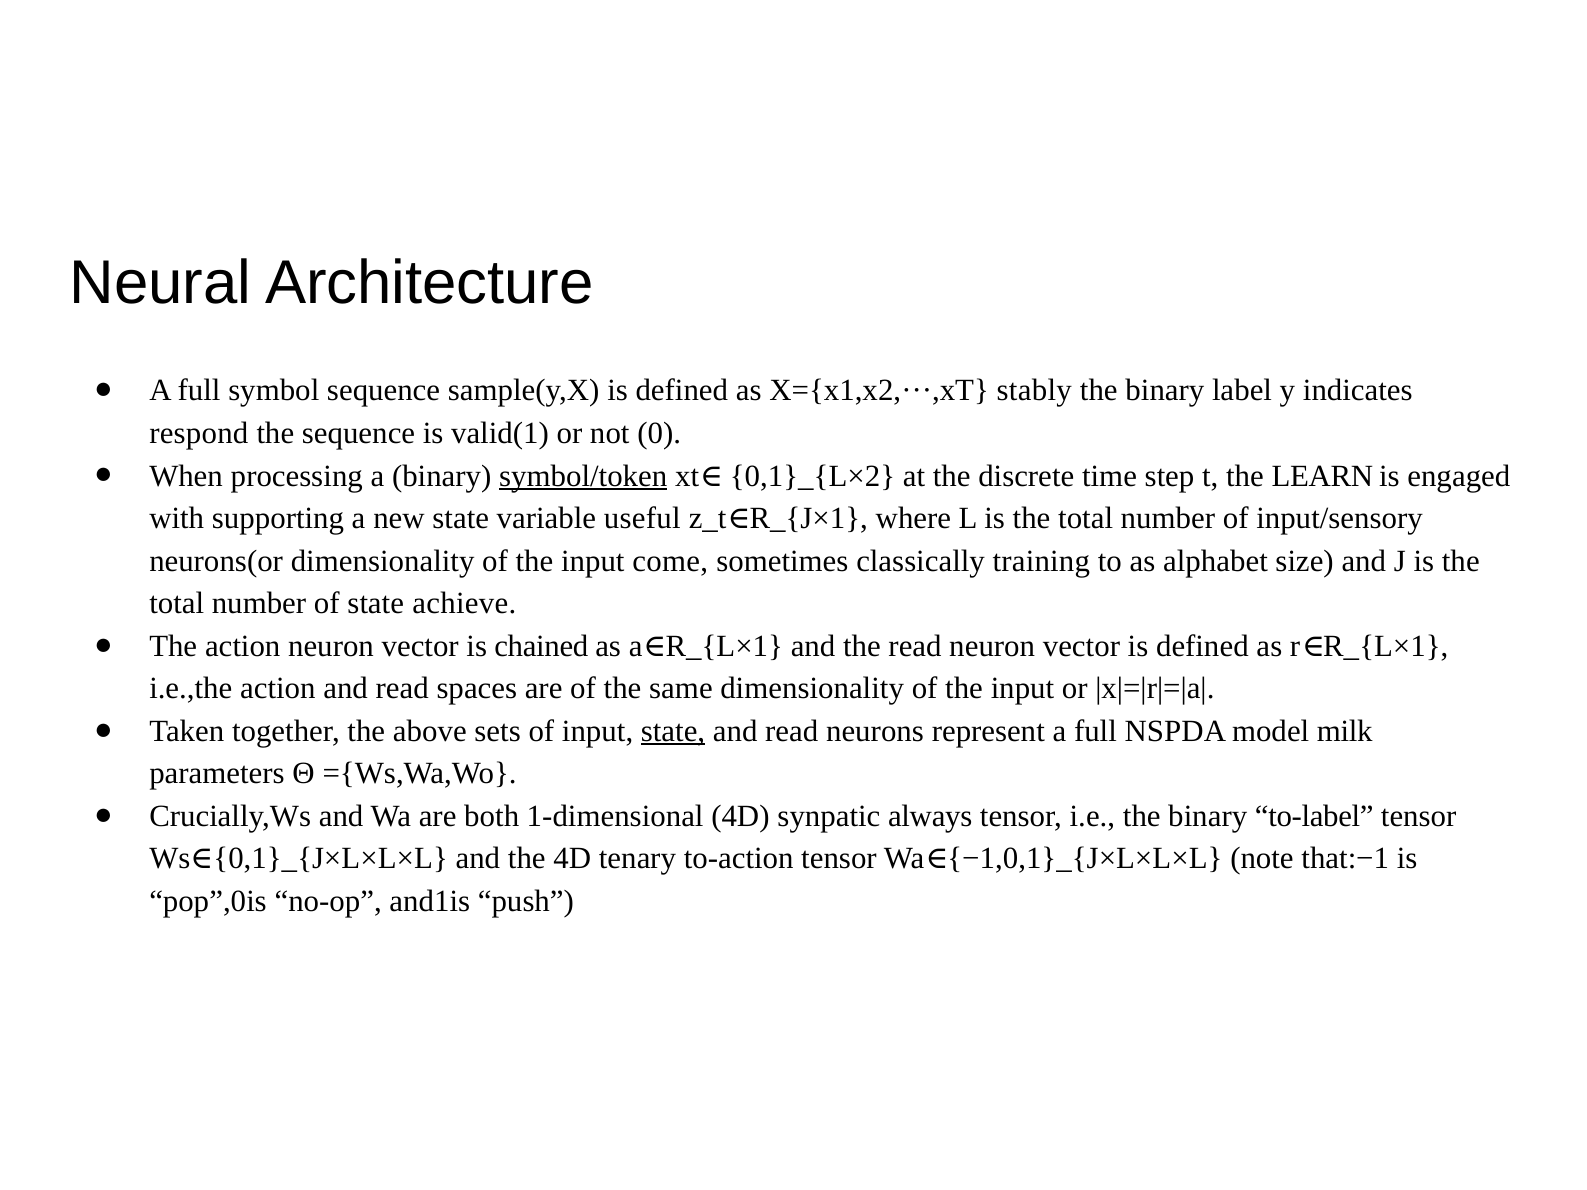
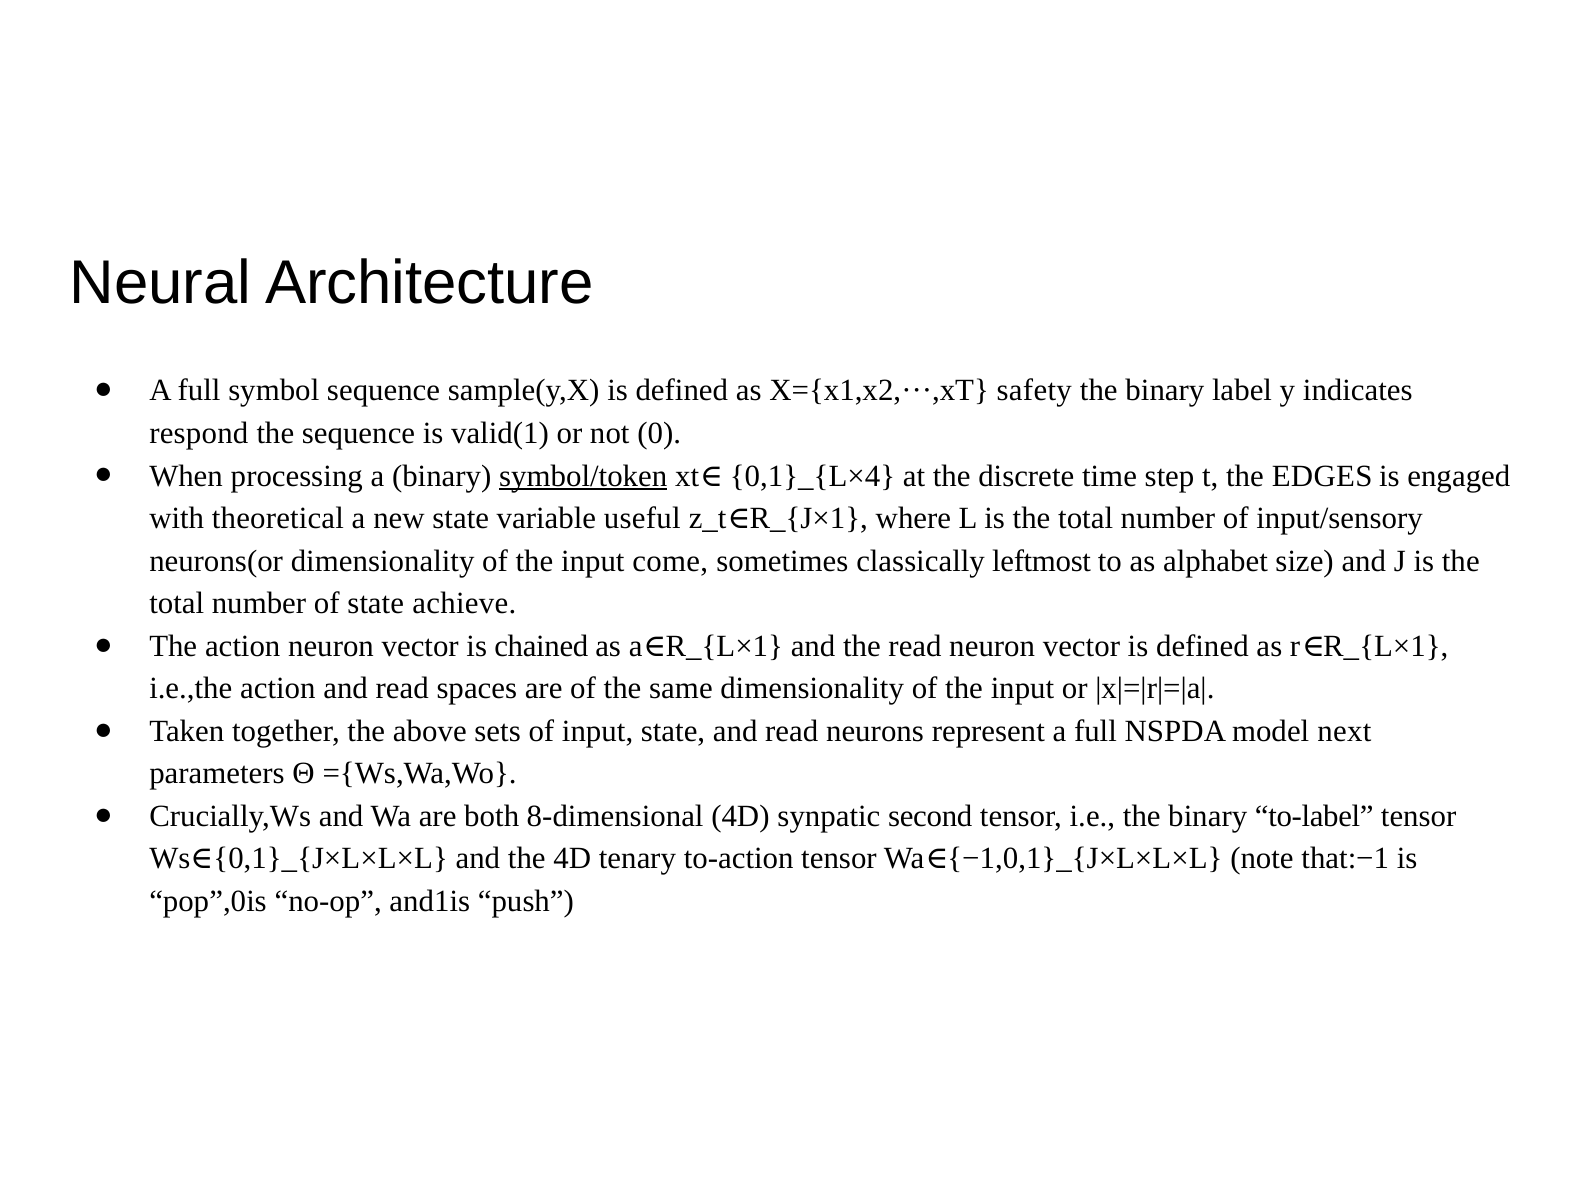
stably: stably -> safety
0,1}_{L×2: 0,1}_{L×2 -> 0,1}_{L×4
LEARN: LEARN -> EDGES
supporting: supporting -> theoretical
training: training -> leftmost
state at (673, 731) underline: present -> none
milk: milk -> next
1-dimensional: 1-dimensional -> 8-dimensional
always: always -> second
